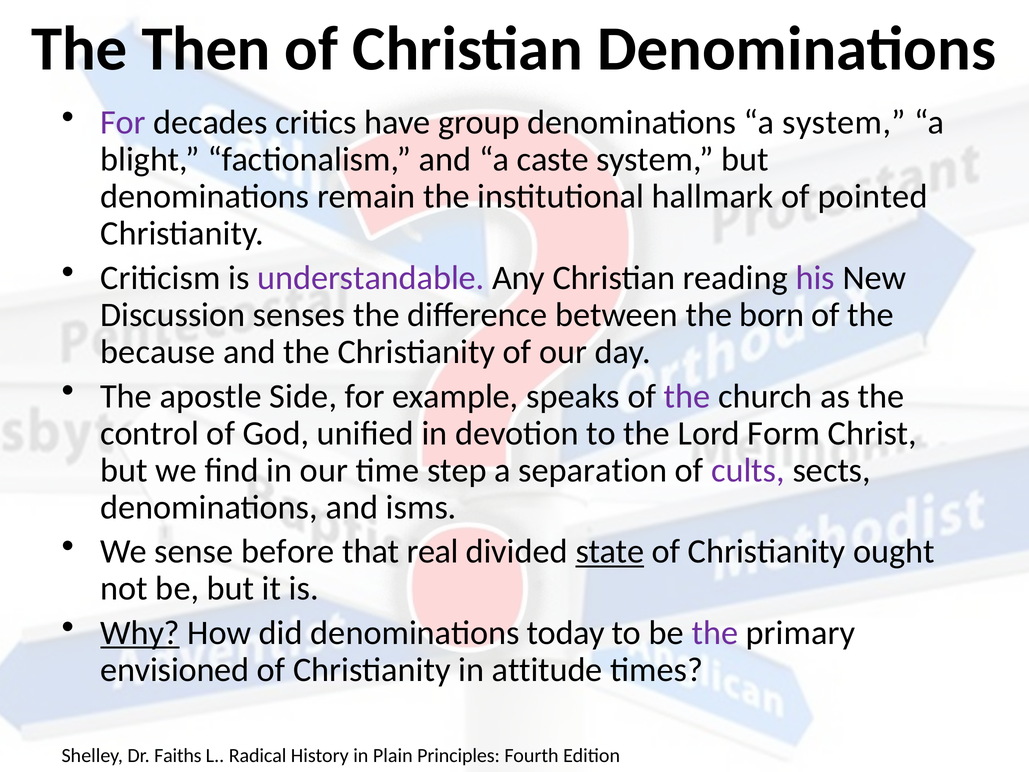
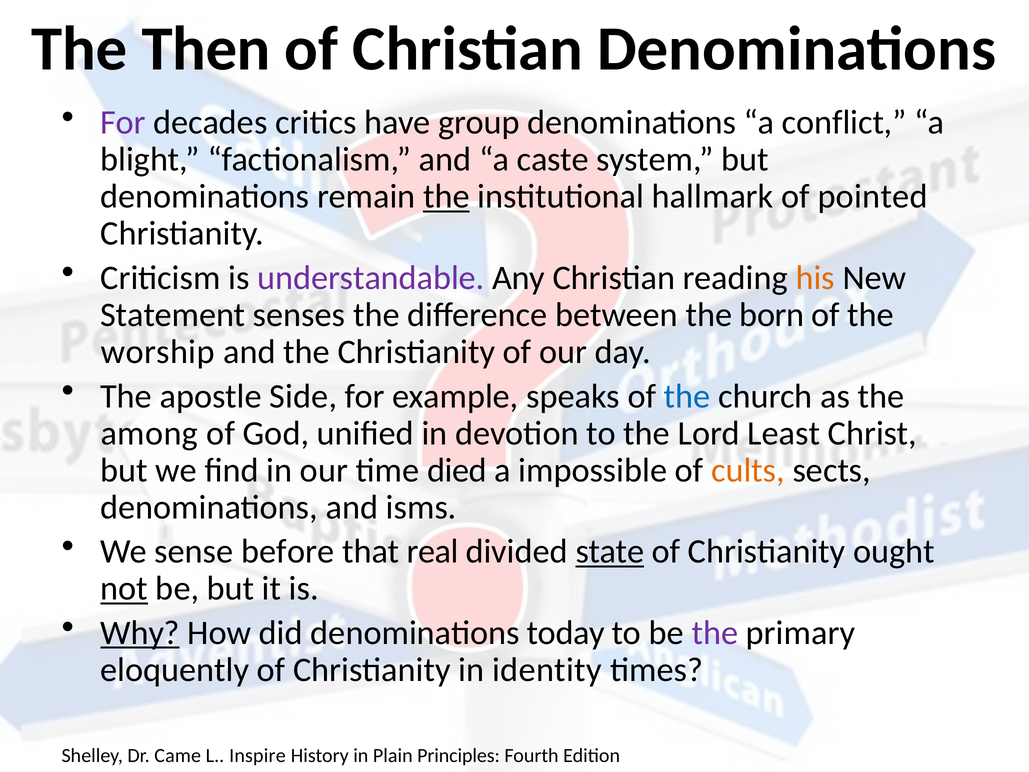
a system: system -> conflict
the at (446, 197) underline: none -> present
his colour: purple -> orange
Discussion: Discussion -> Statement
because: because -> worship
the at (687, 396) colour: purple -> blue
control: control -> among
Form: Form -> Least
step: step -> died
separation: separation -> impossible
cults colour: purple -> orange
not underline: none -> present
envisioned: envisioned -> eloquently
attitude: attitude -> identity
Faiths: Faiths -> Came
Radical: Radical -> Inspire
